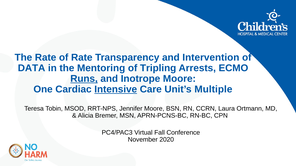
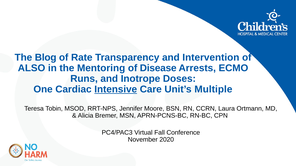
The Rate: Rate -> Blog
DATA: DATA -> ALSO
Tripling: Tripling -> Disease
Runs underline: present -> none
Inotrope Moore: Moore -> Doses
